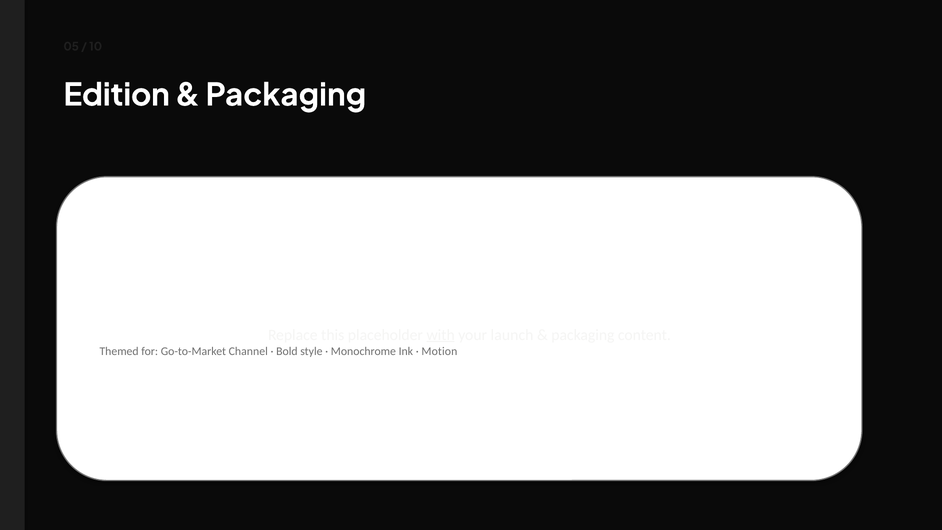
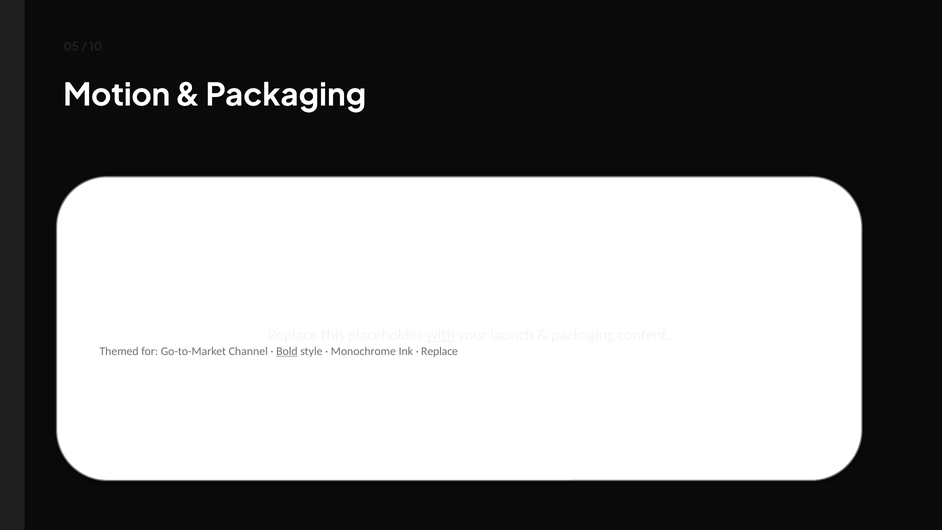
Edition: Edition -> Motion
Bold underline: none -> present
Motion at (439, 351): Motion -> Replace
